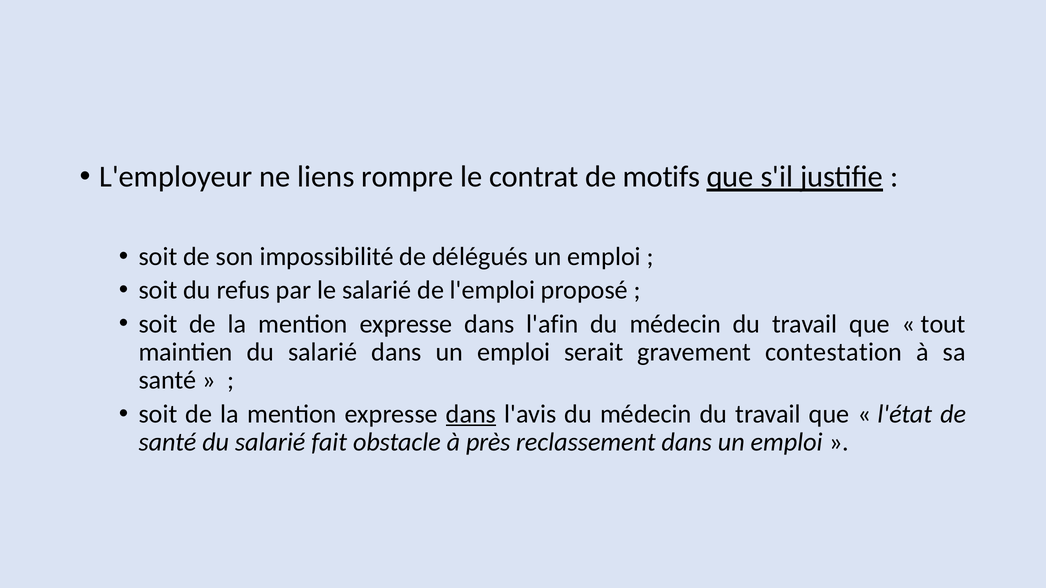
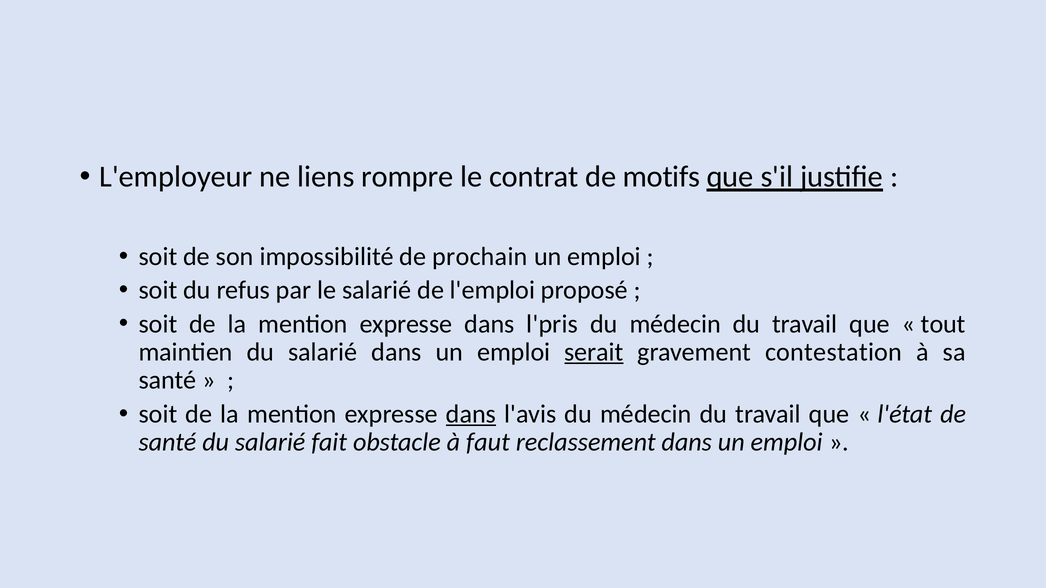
délégués: délégués -> prochain
l'afin: l'afin -> l'pris
serait underline: none -> present
près: près -> faut
